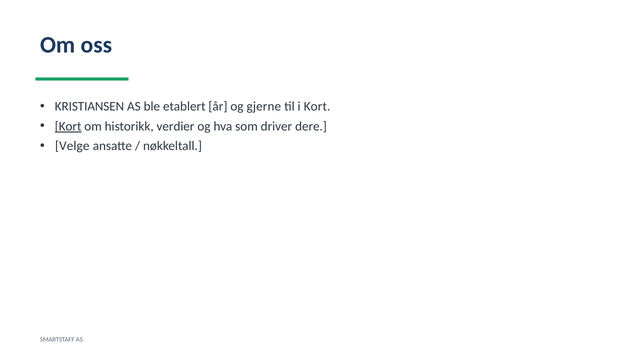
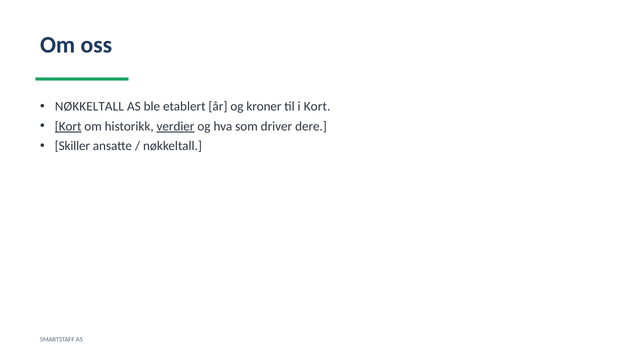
KRISTIANSEN at (90, 107): KRISTIANSEN -> NØKKELTALL
gjerne: gjerne -> kroner
verdier underline: none -> present
Velge: Velge -> Skiller
